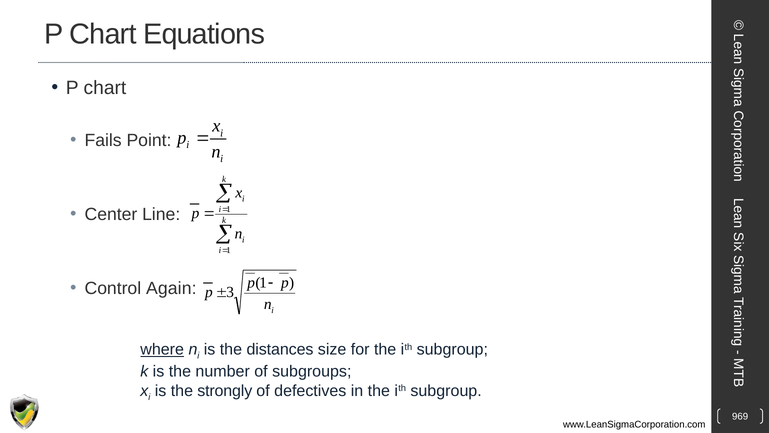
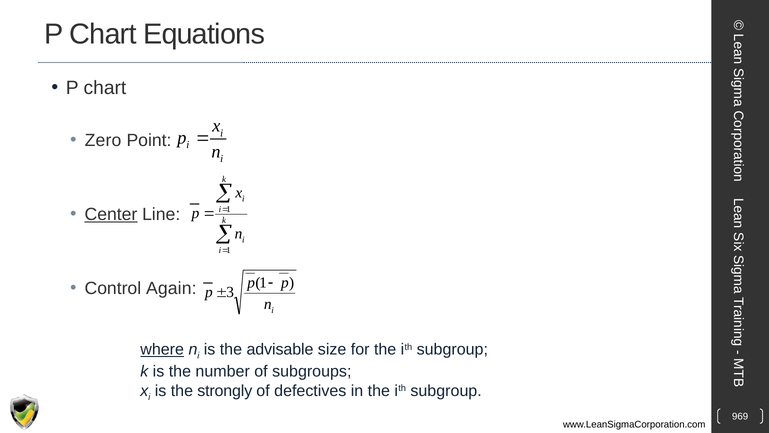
Fails: Fails -> Zero
Center underline: none -> present
distances: distances -> advisable
